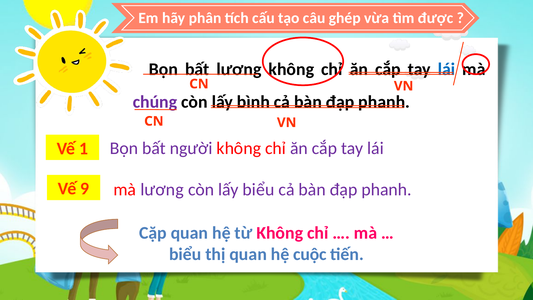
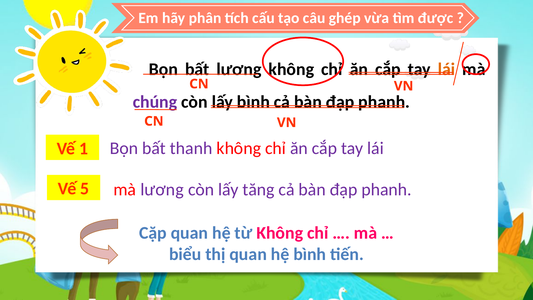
lái at (446, 69) colour: blue -> orange
người: người -> thanh
9: 9 -> 5
lấy biểu: biểu -> tăng
hệ cuộc: cuộc -> bình
